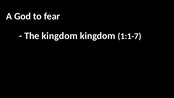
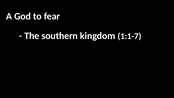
The kingdom: kingdom -> southern
